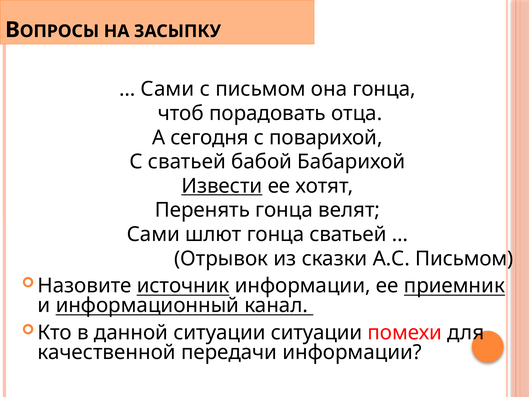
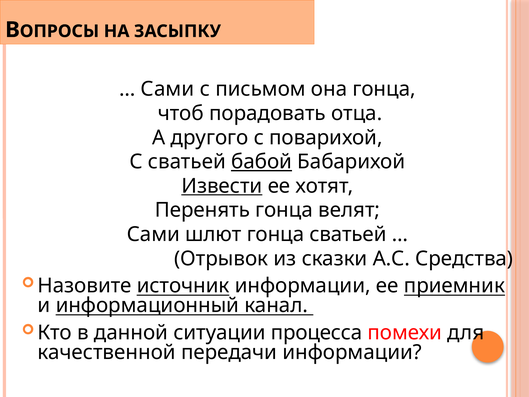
сегодня: сегодня -> другого
бабой underline: none -> present
А.С Письмом: Письмом -> Средства
ситуации ситуации: ситуации -> процесса
